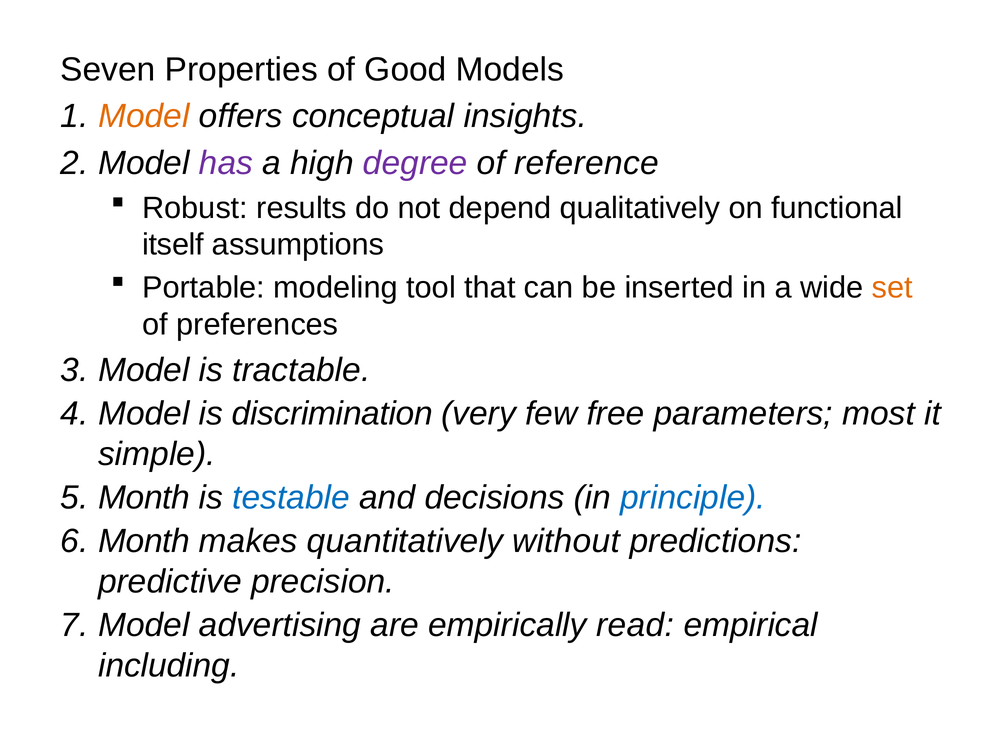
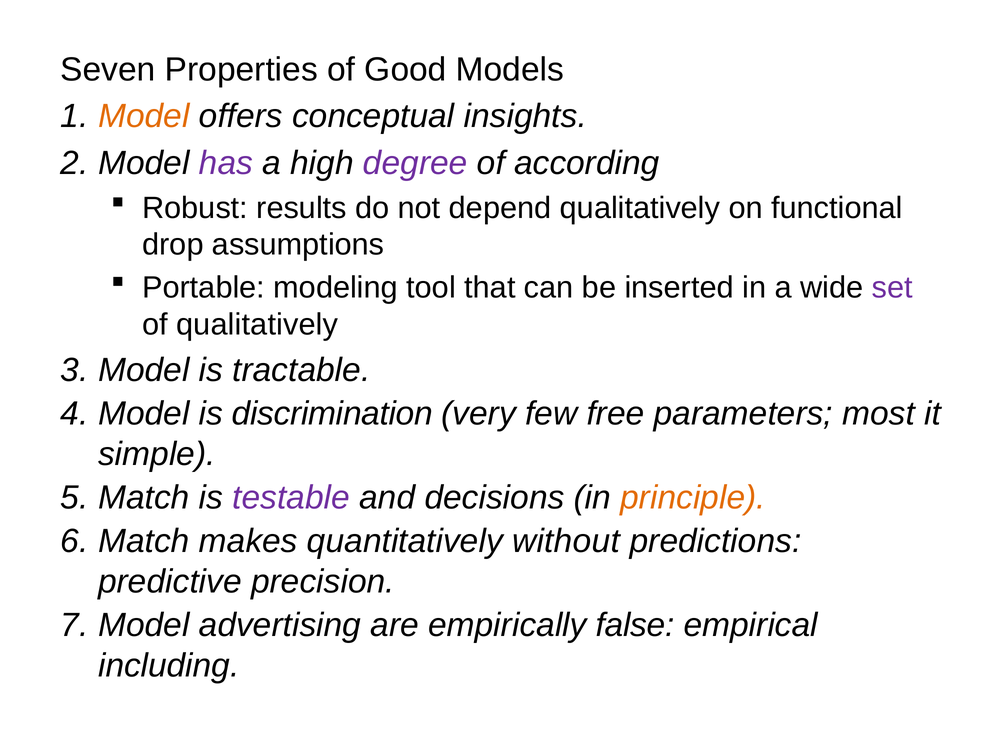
reference: reference -> according
itself: itself -> drop
set colour: orange -> purple
of preferences: preferences -> qualitatively
Month at (144, 498): Month -> Match
testable colour: blue -> purple
principle colour: blue -> orange
Month at (144, 542): Month -> Match
read: read -> false
